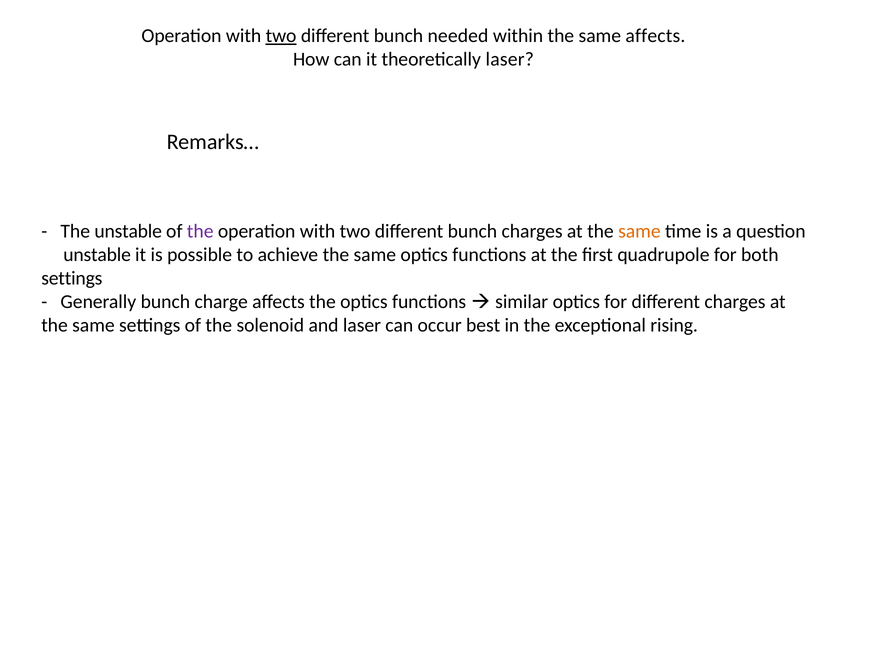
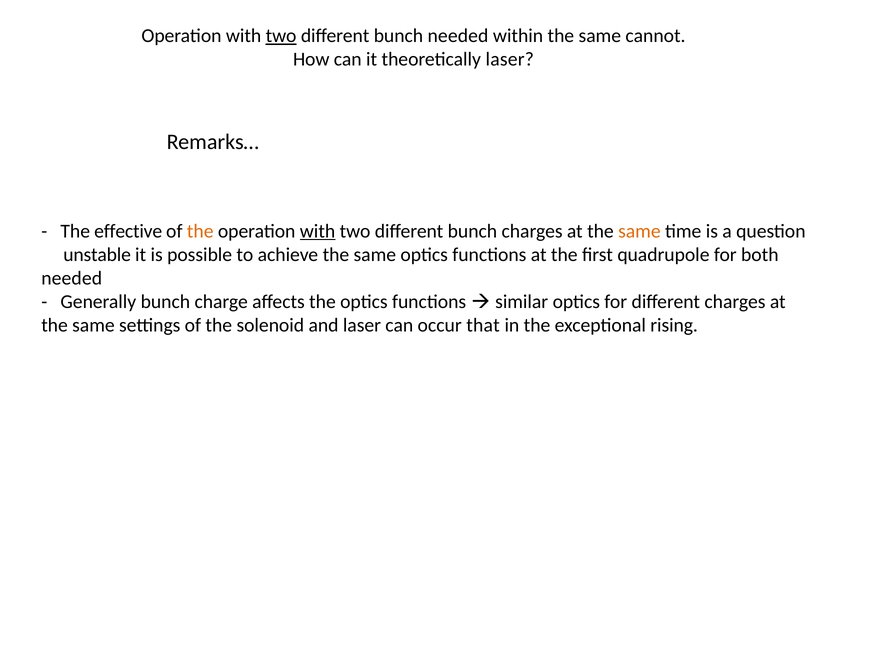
same affects: affects -> cannot
The unstable: unstable -> effective
the at (200, 231) colour: purple -> orange
with at (318, 231) underline: none -> present
settings at (72, 278): settings -> needed
best: best -> that
